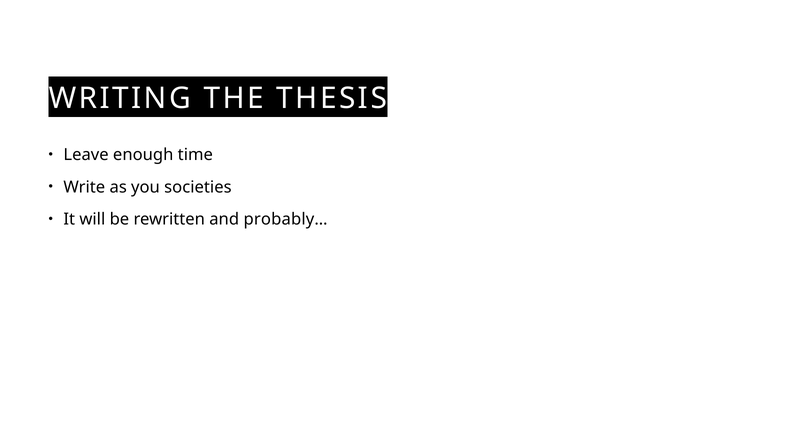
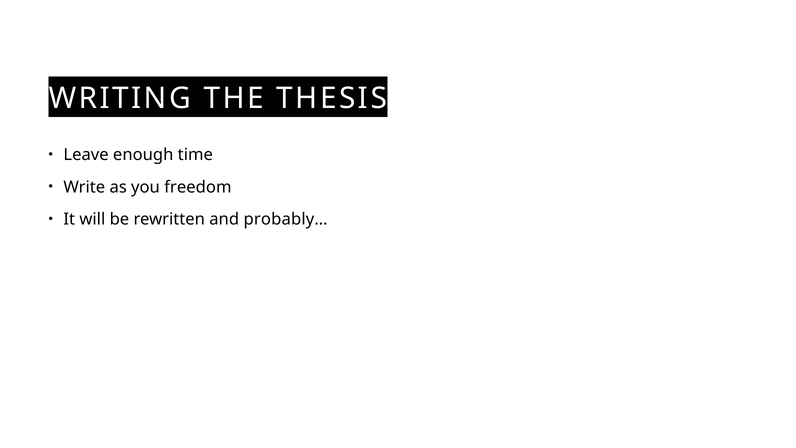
societies: societies -> freedom
